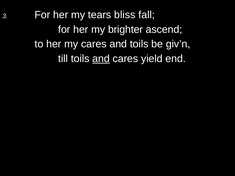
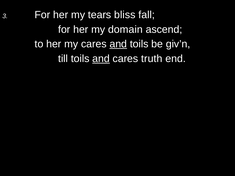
brighter: brighter -> domain
and at (118, 44) underline: none -> present
yield: yield -> truth
